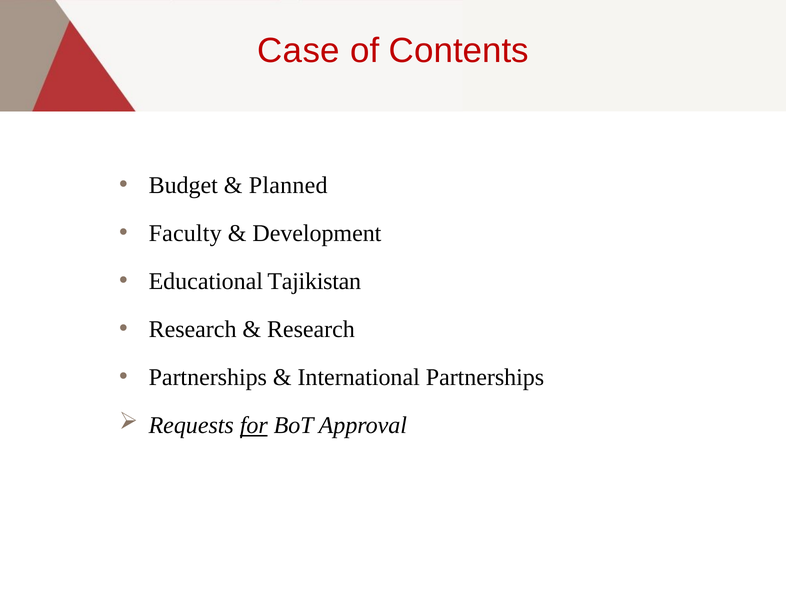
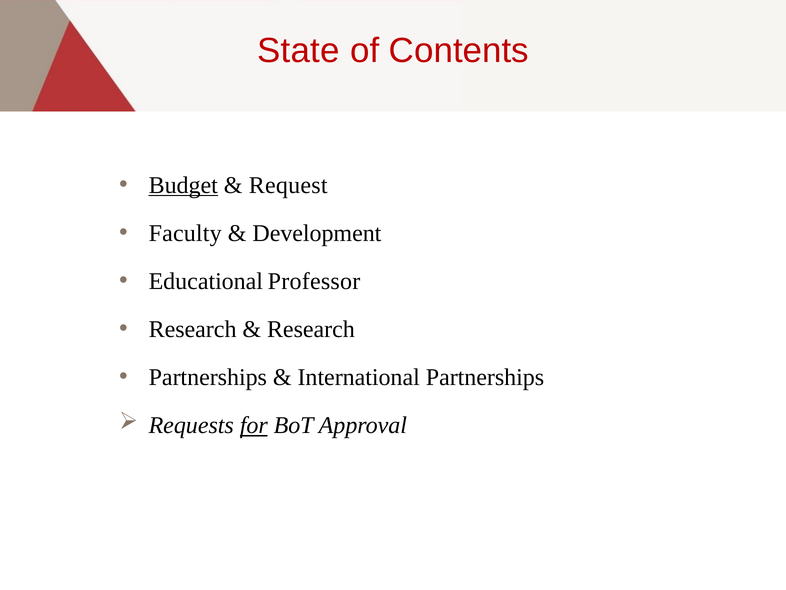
Case: Case -> State
Budget underline: none -> present
Planned: Planned -> Request
Tajikistan: Tajikistan -> Professor
